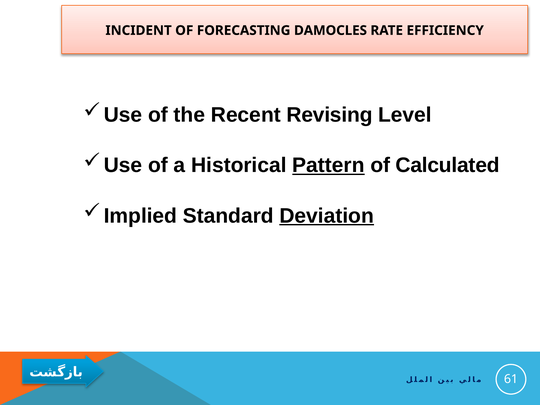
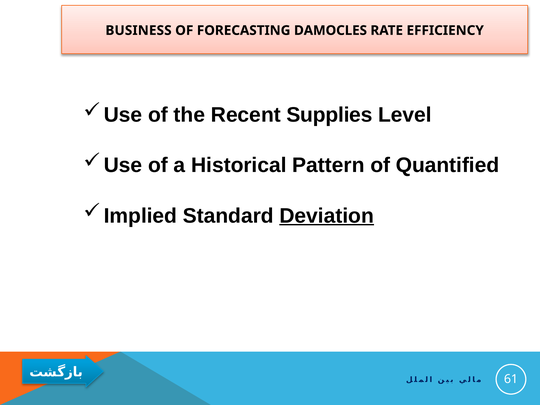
INCIDENT: INCIDENT -> BUSINESS
Revising: Revising -> Supplies
Pattern underline: present -> none
Calculated: Calculated -> Quantified
